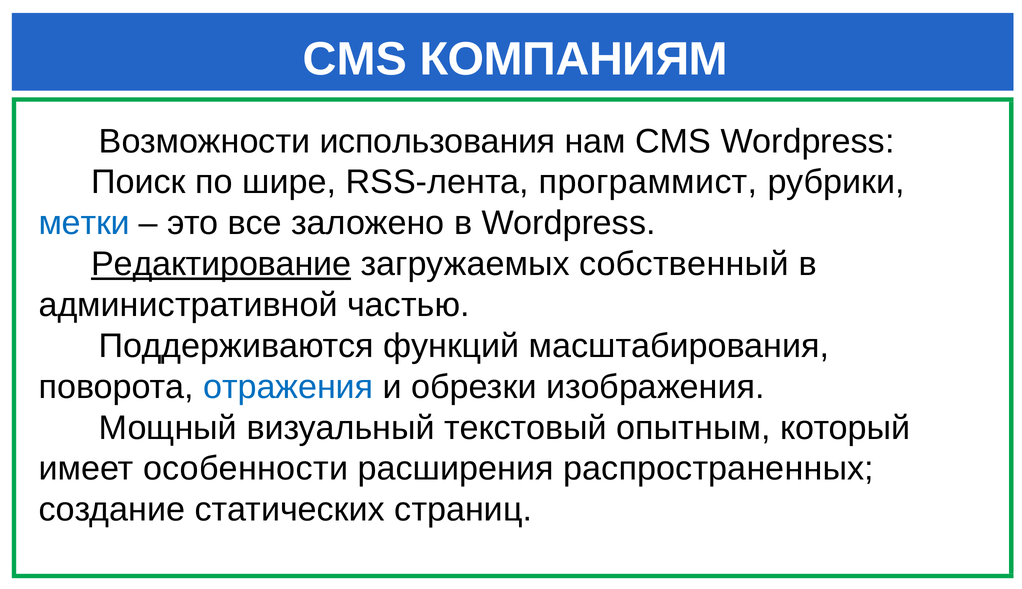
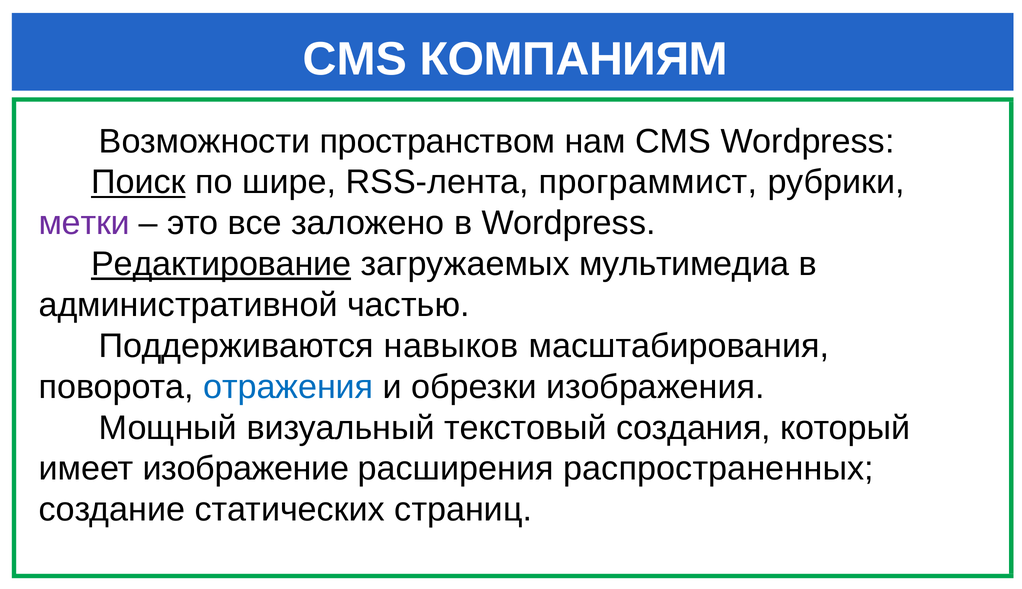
использования: использования -> пространством
Поиск underline: none -> present
метки colour: blue -> purple
собственный: собственный -> мультимедиа
функций: функций -> навыков
опытным: опытным -> создания
особенности: особенности -> изображение
